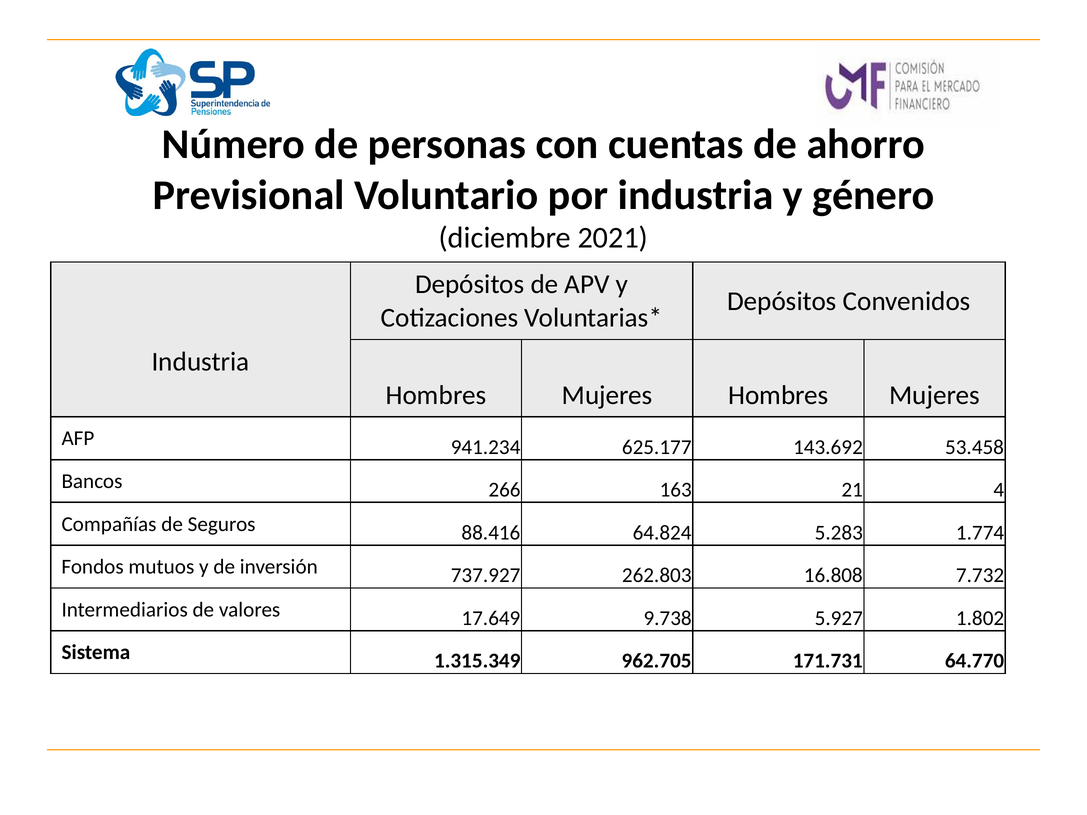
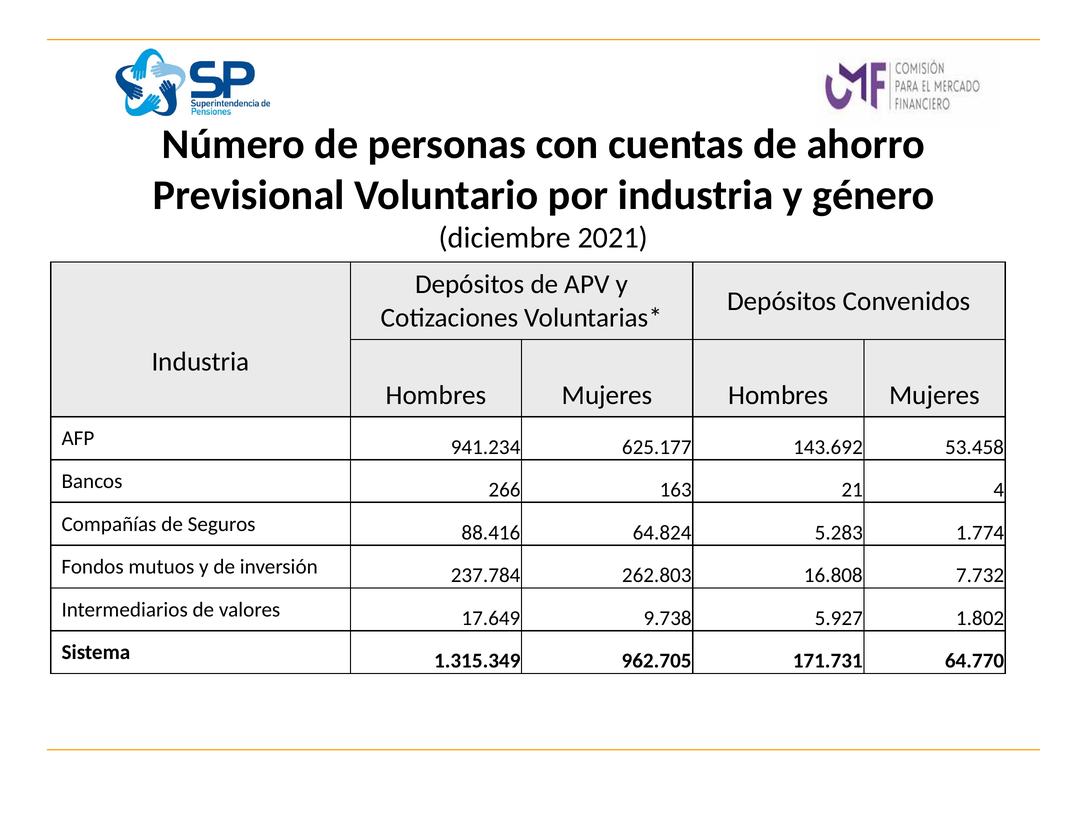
737.927: 737.927 -> 237.784
